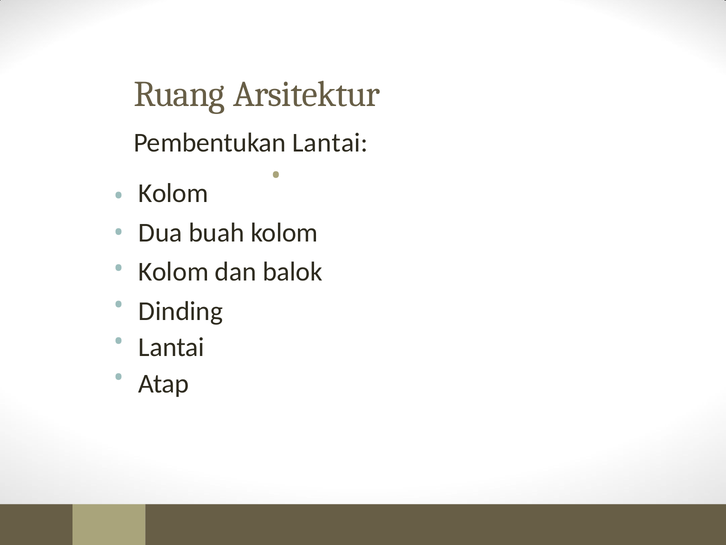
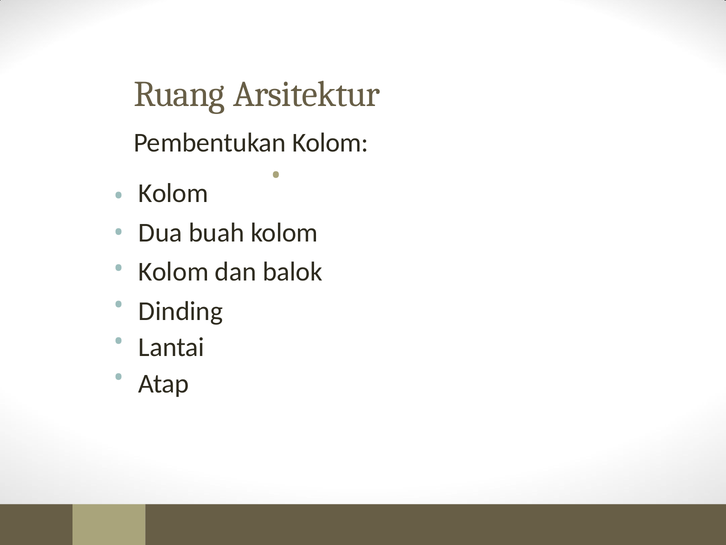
Pembentukan Lantai: Lantai -> Kolom
